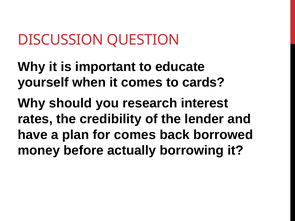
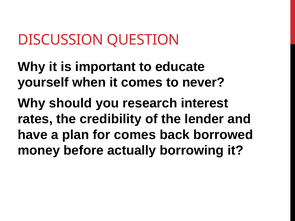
cards: cards -> never
